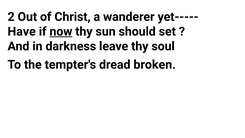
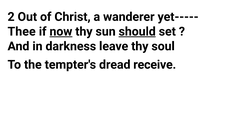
Have: Have -> Thee
should underline: none -> present
broken: broken -> receive
